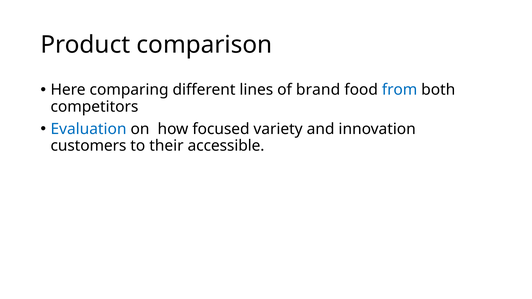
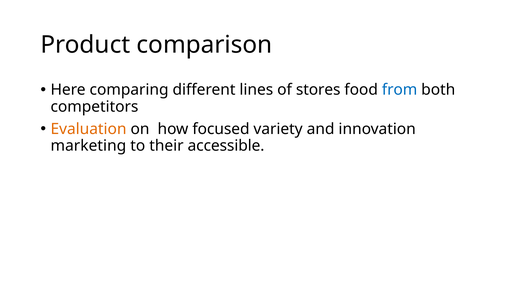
brand: brand -> stores
Evaluation colour: blue -> orange
customers: customers -> marketing
